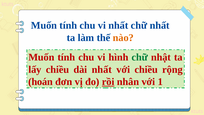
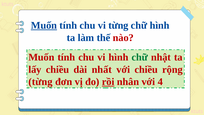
Muốn at (44, 25) underline: none -> present
vi nhất: nhất -> từng
chữ nhất: nhất -> hình
nào colour: orange -> red
hoán at (41, 82): hoán -> từng
1: 1 -> 4
